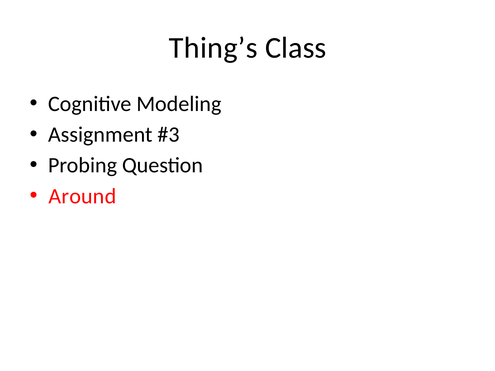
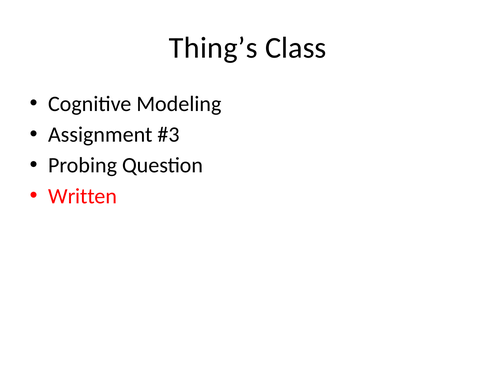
Around: Around -> Written
